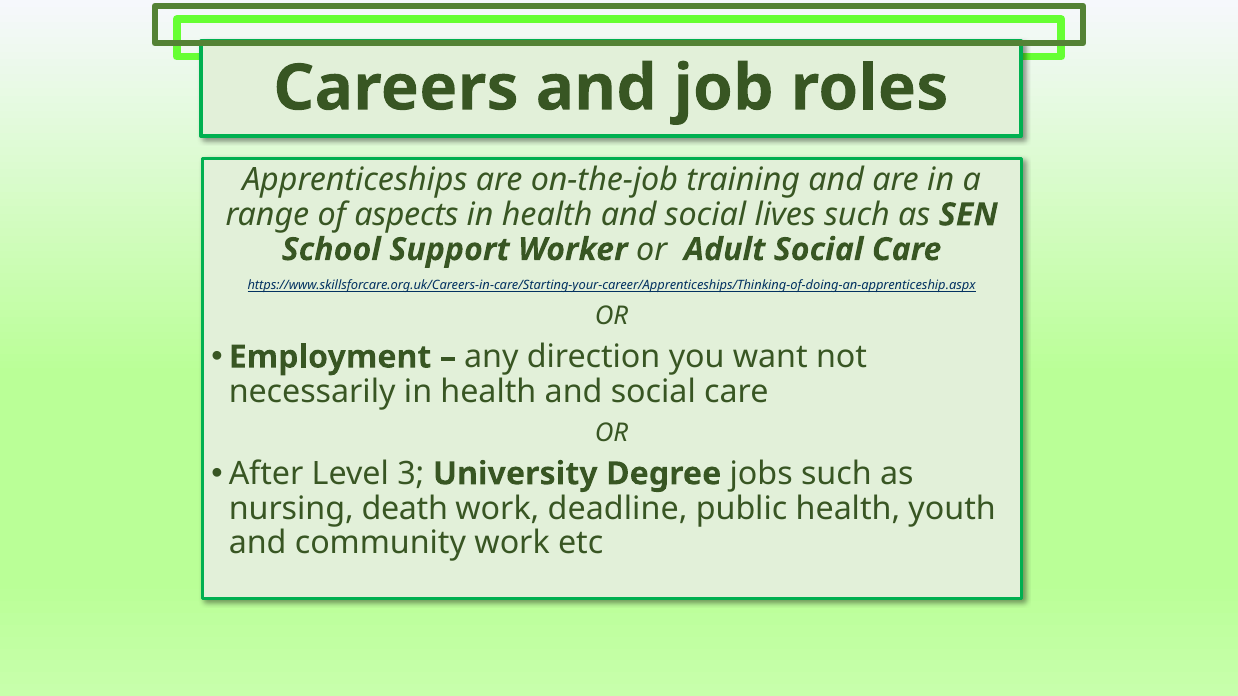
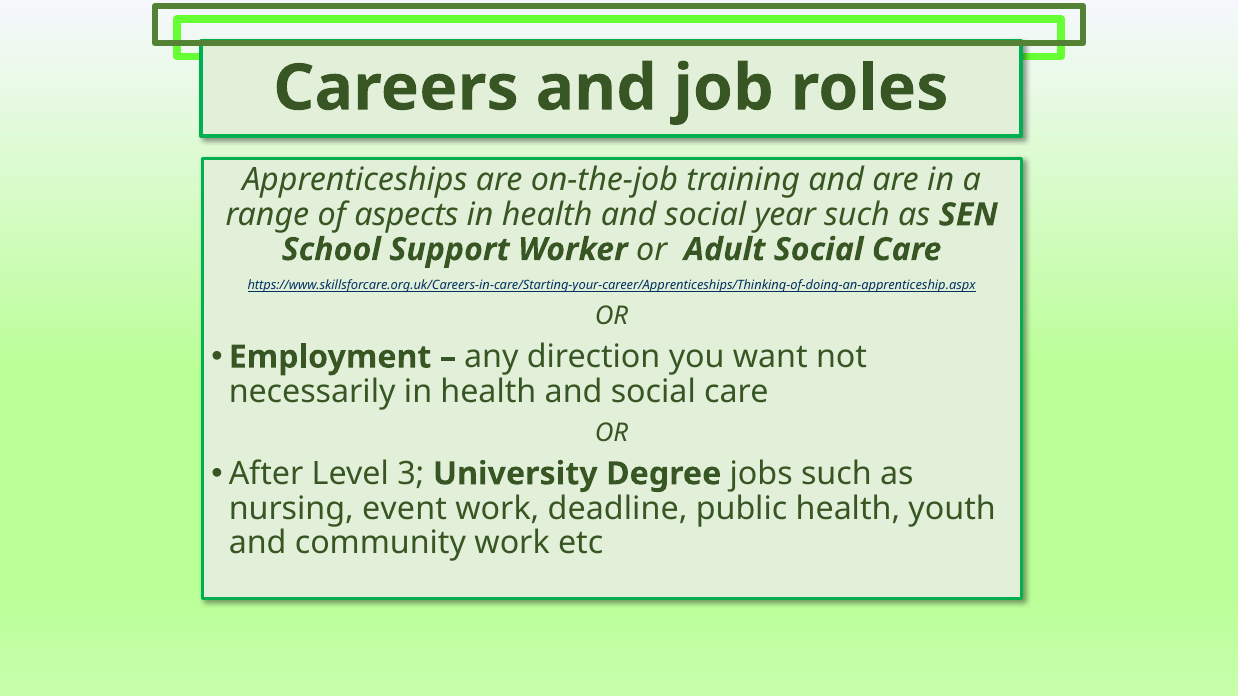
lives: lives -> year
death: death -> event
